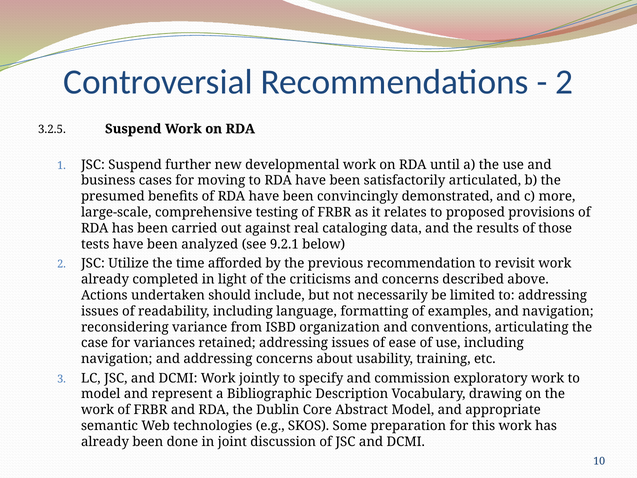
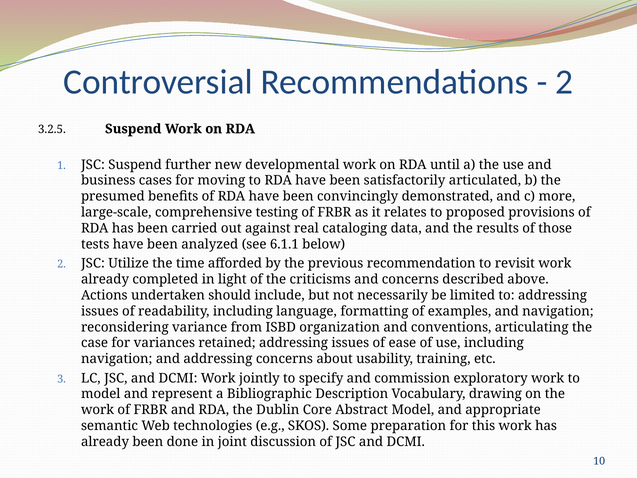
9.2.1: 9.2.1 -> 6.1.1
